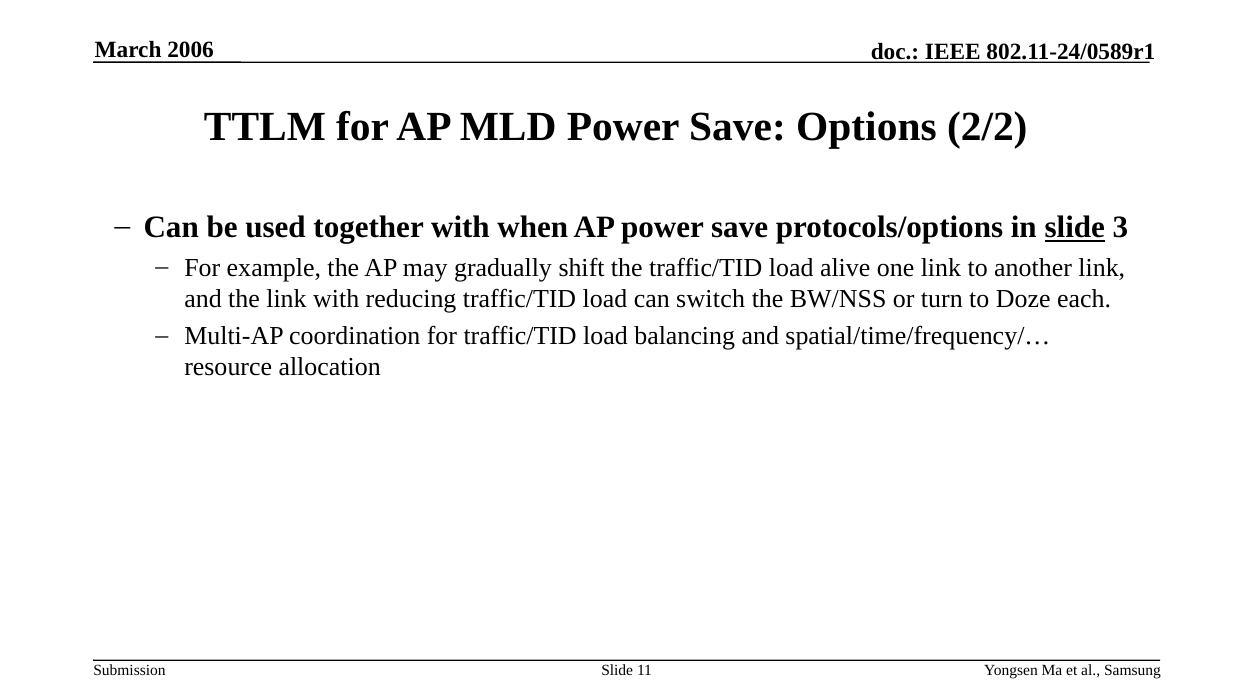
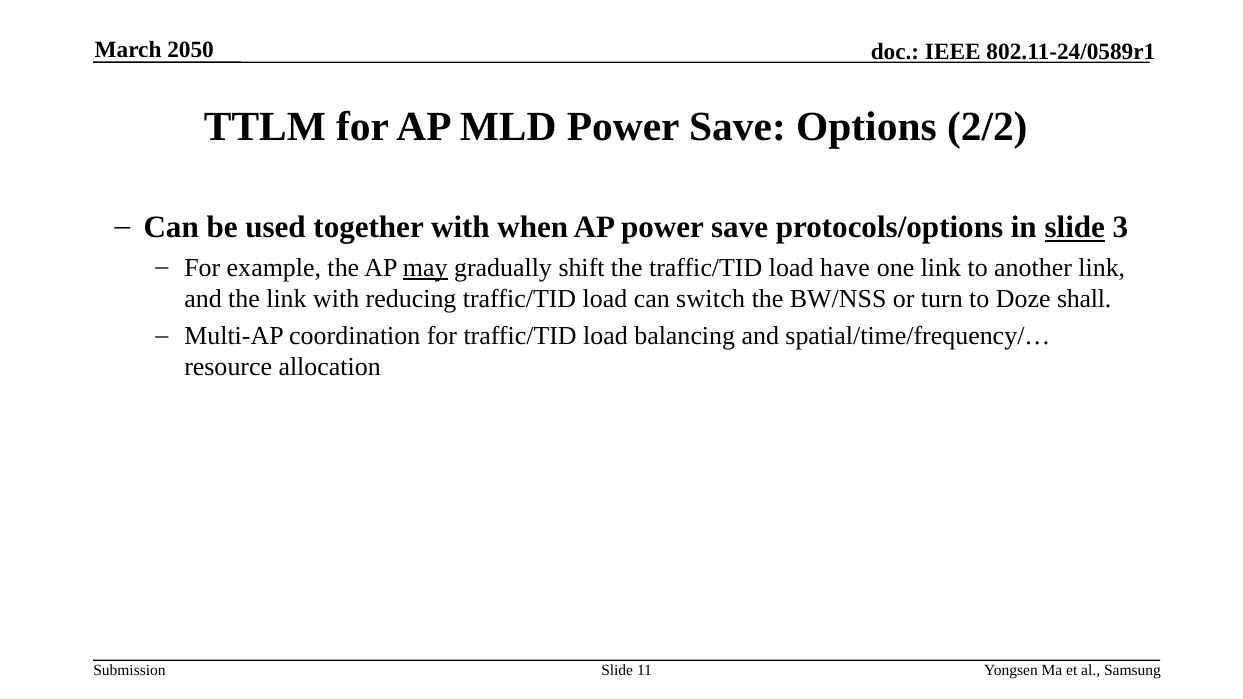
2006: 2006 -> 2050
may underline: none -> present
alive: alive -> have
each: each -> shall
